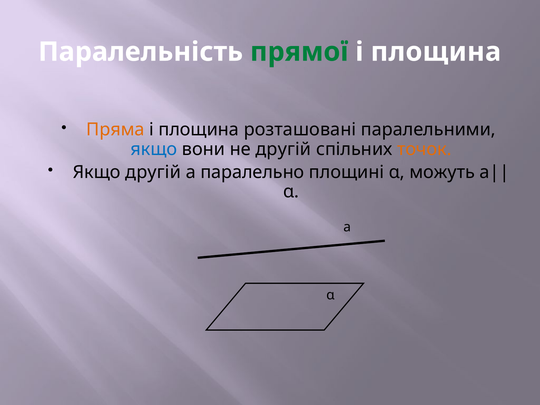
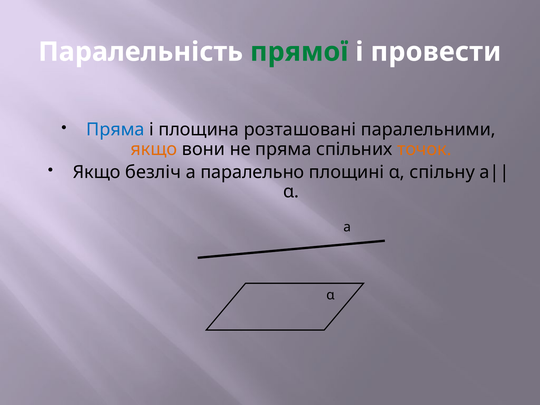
площина at (436, 52): площина -> провести
Пряма at (115, 130) colour: orange -> blue
якщо at (154, 149) colour: blue -> orange
не другій: другій -> пряма
Якщо другій: другій -> безліч
можуть: можуть -> спільну
